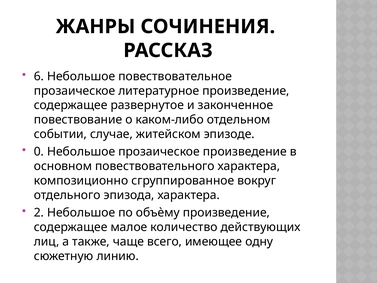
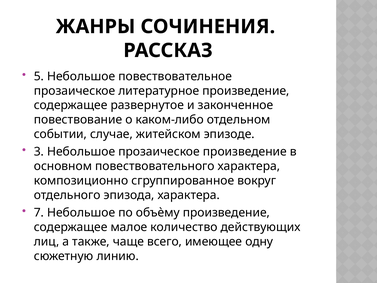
6: 6 -> 5
0: 0 -> 3
2: 2 -> 7
